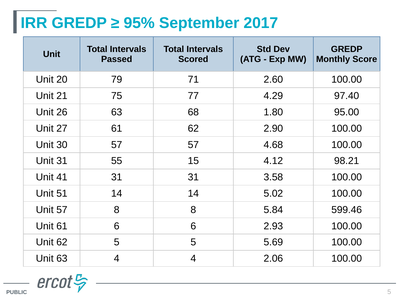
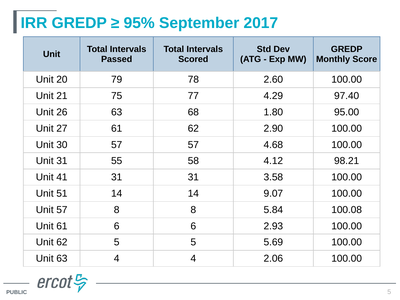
71: 71 -> 78
15: 15 -> 58
5.02: 5.02 -> 9.07
599.46: 599.46 -> 100.08
